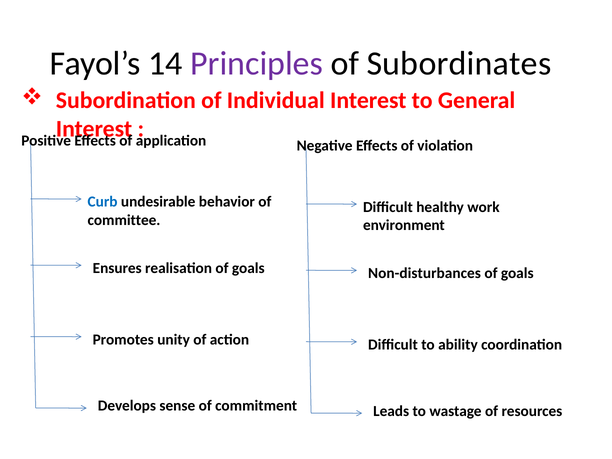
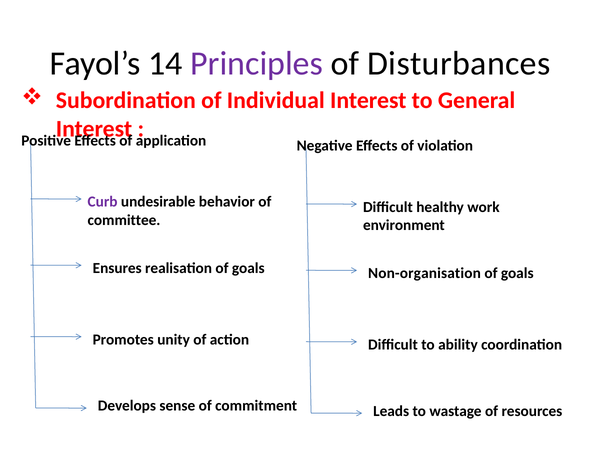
Subordinates: Subordinates -> Disturbances
Curb colour: blue -> purple
Non-disturbances: Non-disturbances -> Non-organisation
